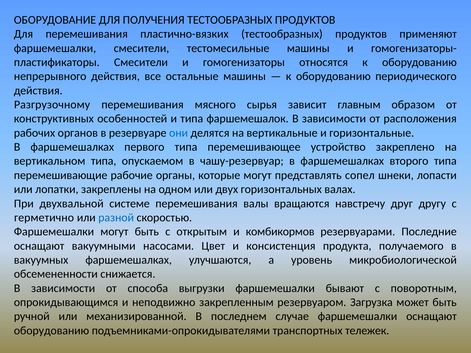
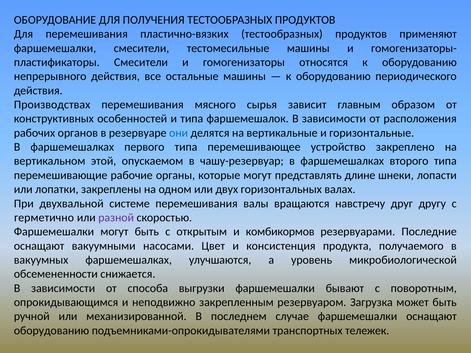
Разгрузочному: Разгрузочному -> Производствах
вертикальном типа: типа -> этой
сопел: сопел -> длине
разной colour: blue -> purple
